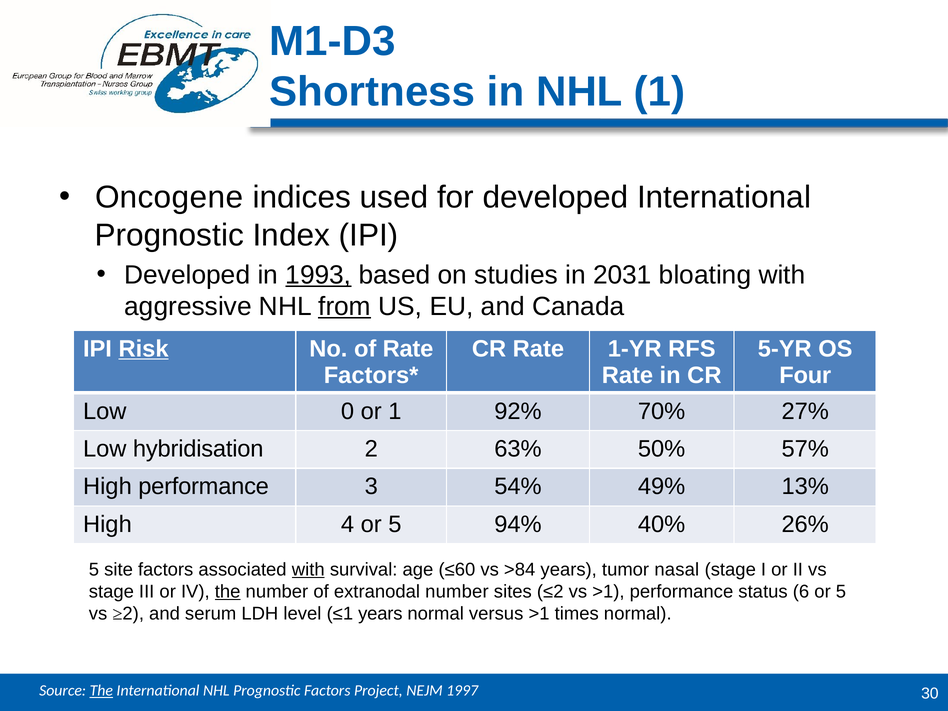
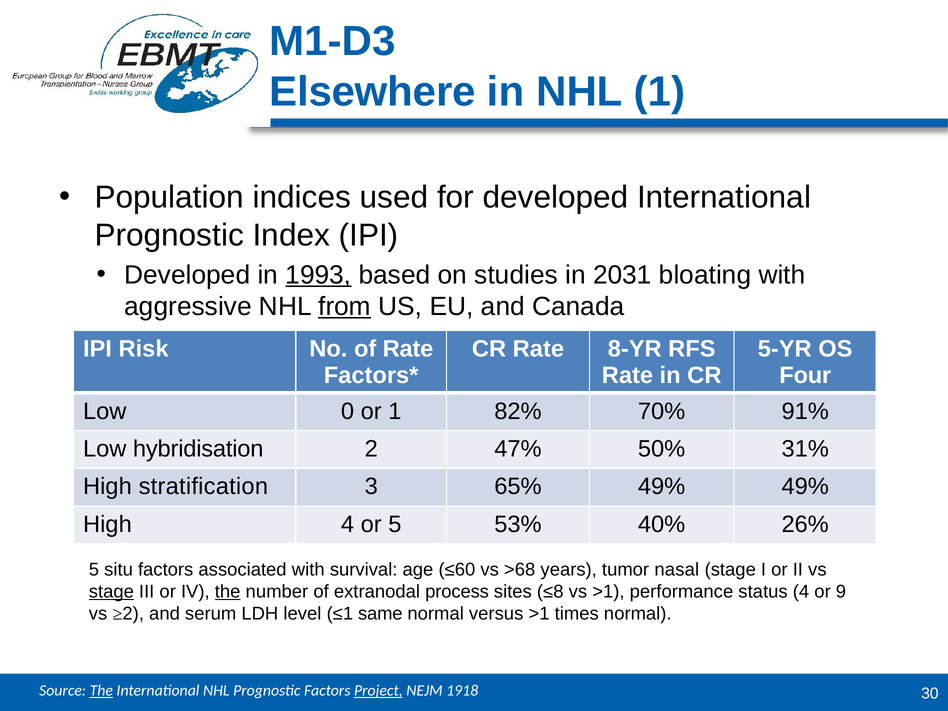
Shortness: Shortness -> Elsewhere
Oncogene: Oncogene -> Population
Risk underline: present -> none
1-YR: 1-YR -> 8-YR
92%: 92% -> 82%
27%: 27% -> 91%
63%: 63% -> 47%
57%: 57% -> 31%
High performance: performance -> stratification
54%: 54% -> 65%
49% 13%: 13% -> 49%
94%: 94% -> 53%
site: site -> situ
with at (308, 570) underline: present -> none
>84: >84 -> >68
stage at (111, 592) underline: none -> present
extranodal number: number -> process
≤2: ≤2 -> ≤8
status 6: 6 -> 4
5 at (841, 592): 5 -> 9
≤1 years: years -> same
Project underline: none -> present
1997: 1997 -> 1918
